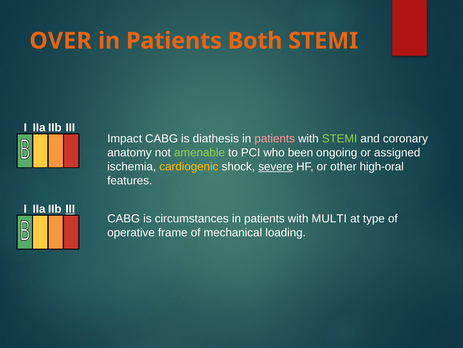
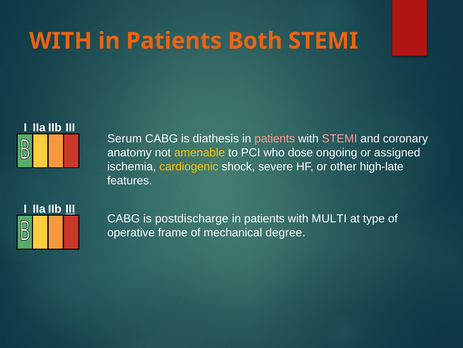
OVER at (61, 41): OVER -> WITH
Impact: Impact -> Serum
STEMI at (340, 138) colour: light green -> pink
amenable colour: light green -> yellow
been: been -> dose
severe underline: present -> none
high-oral: high-oral -> high-late
circumstances: circumstances -> postdischarge
loading: loading -> degree
